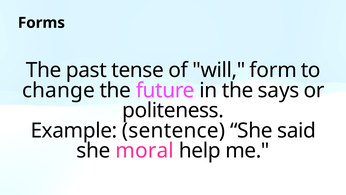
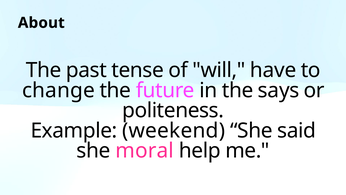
Forms: Forms -> About
form: form -> have
sentence: sentence -> weekend
